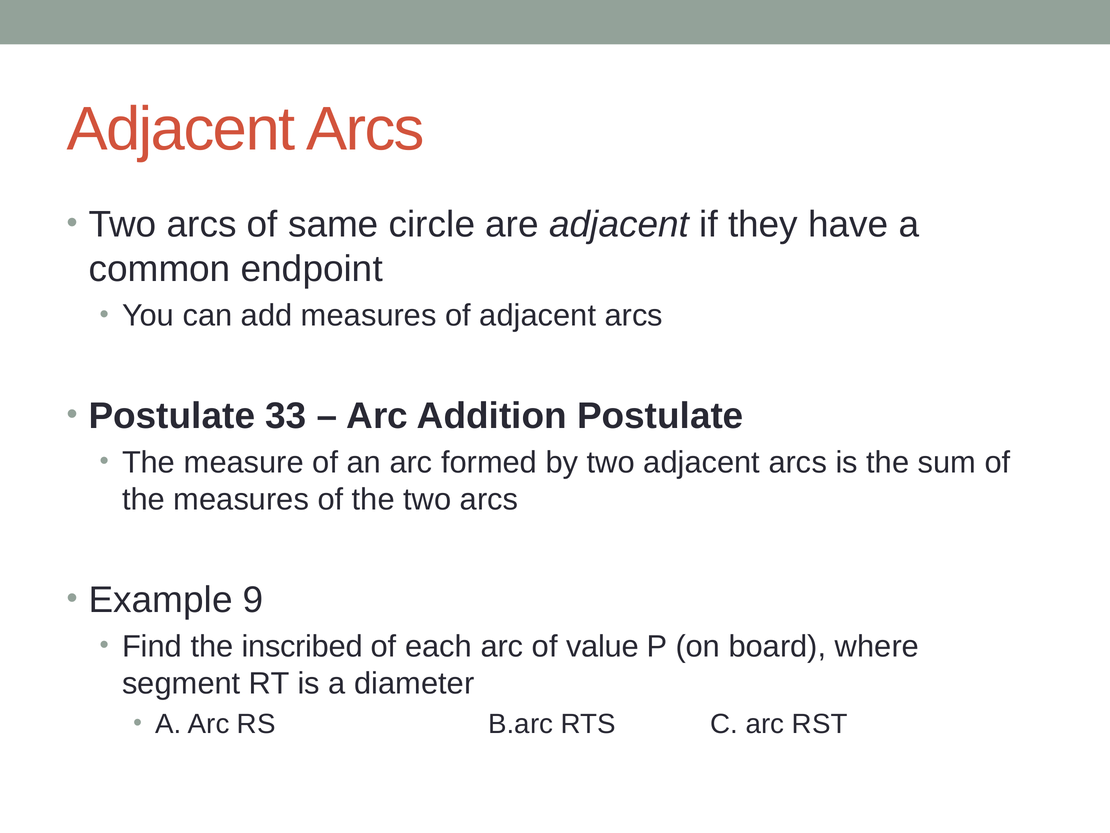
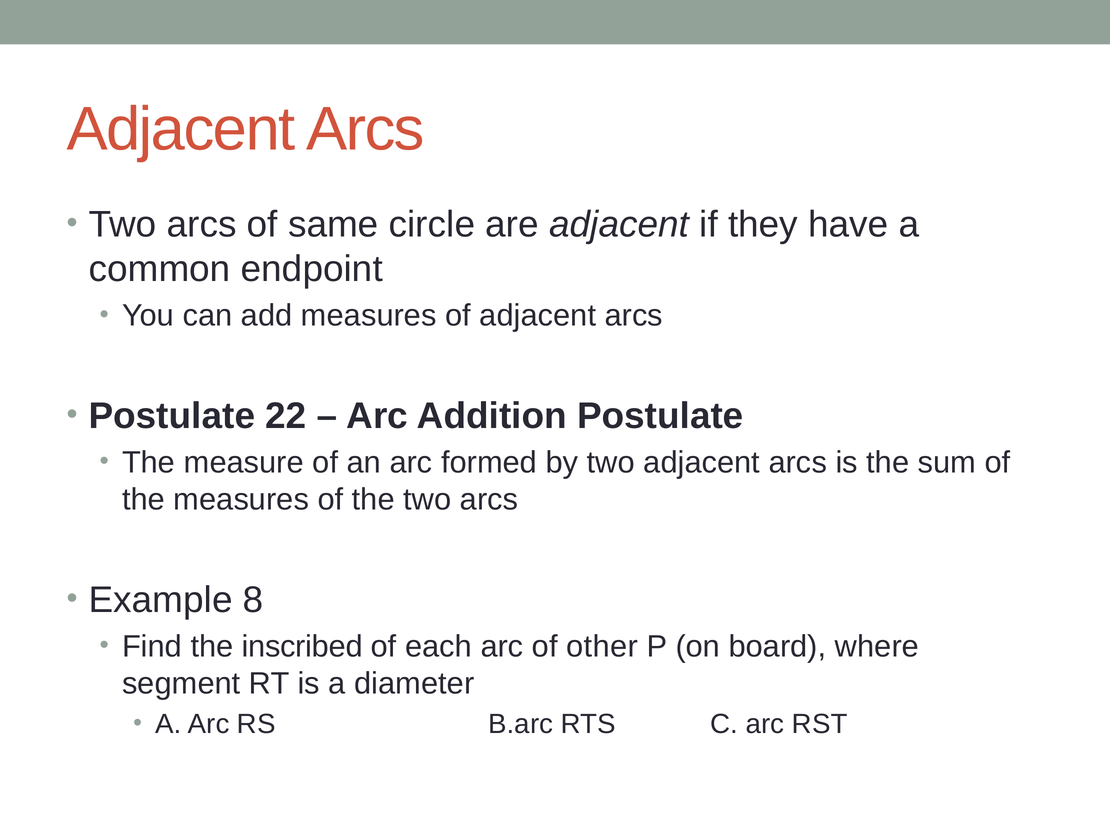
33: 33 -> 22
9: 9 -> 8
value: value -> other
